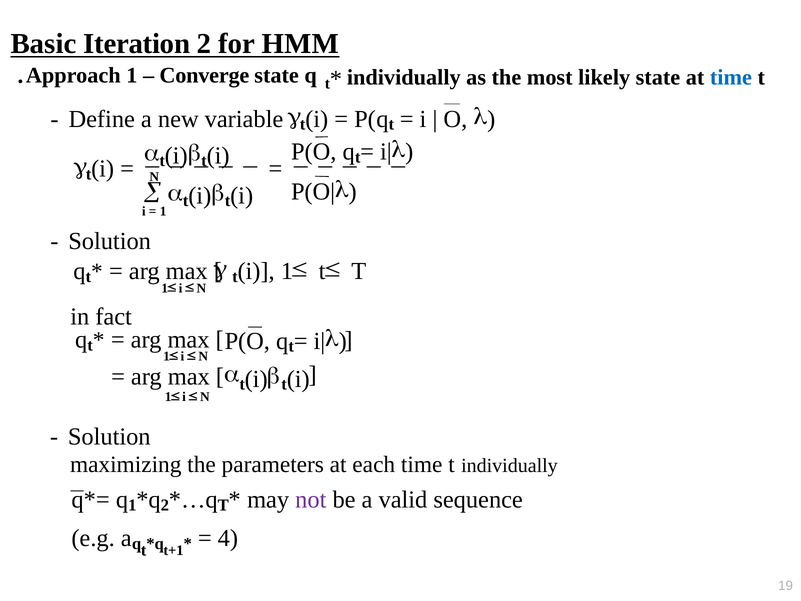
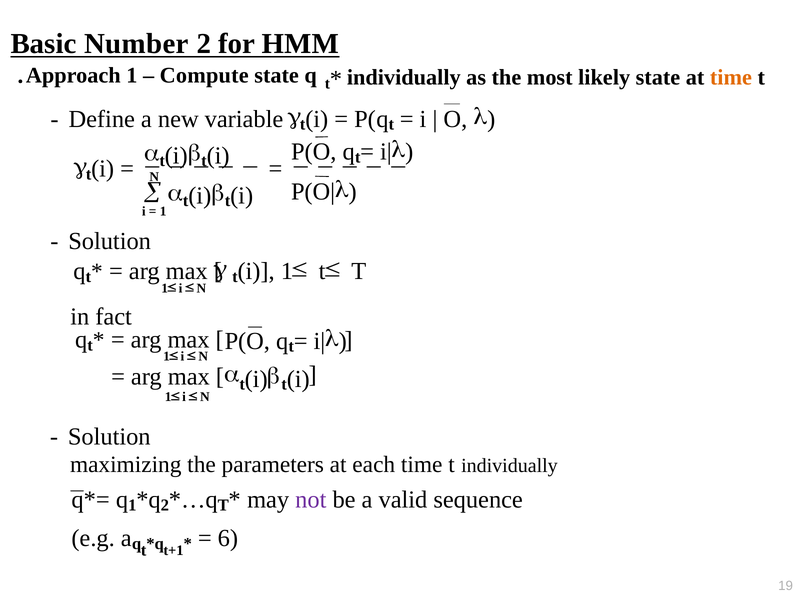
Iteration: Iteration -> Number
Converge: Converge -> Compute
time at (731, 77) colour: blue -> orange
4: 4 -> 6
